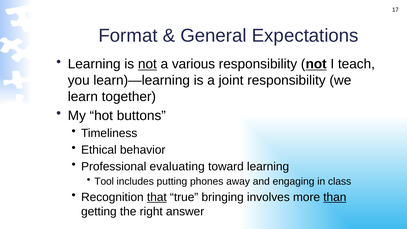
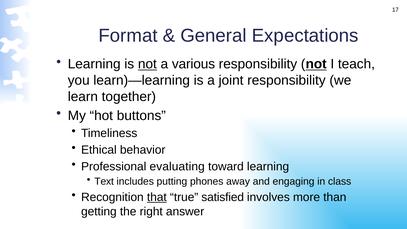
Tool: Tool -> Text
bringing: bringing -> satisfied
than underline: present -> none
